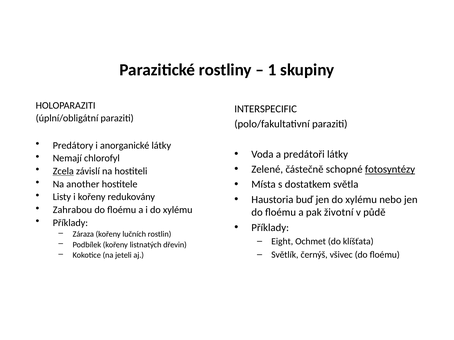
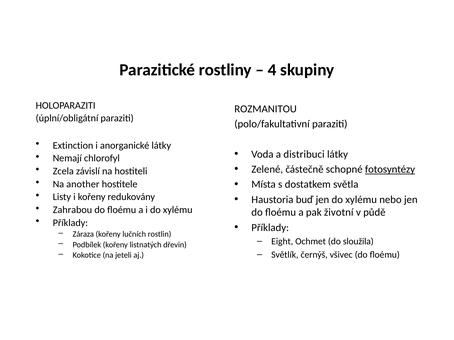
1: 1 -> 4
INTERSPECIFIC: INTERSPECIFIC -> ROZMANITOU
Predátory: Predátory -> Extinction
predátoři: predátoři -> distribuci
Zcela underline: present -> none
klíšťata: klíšťata -> sloužila
